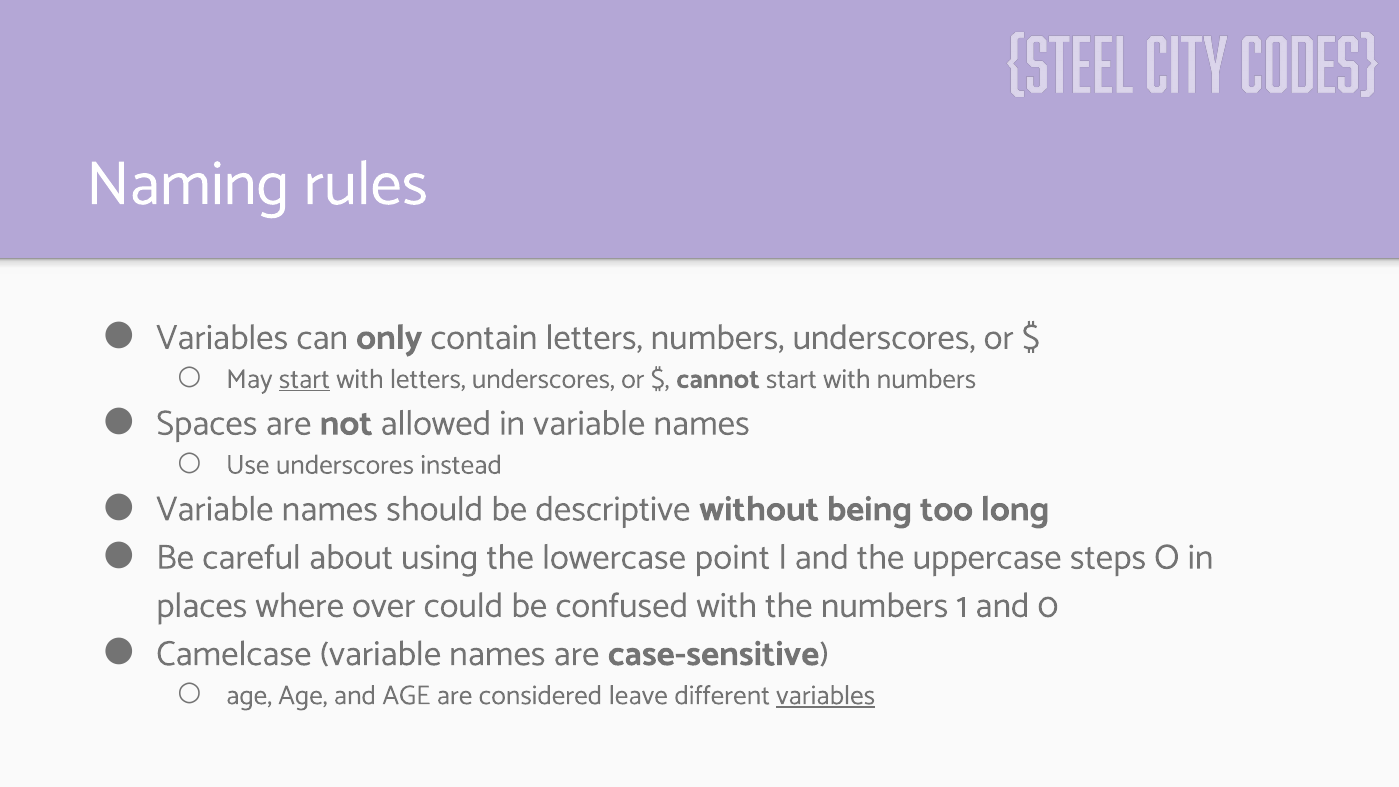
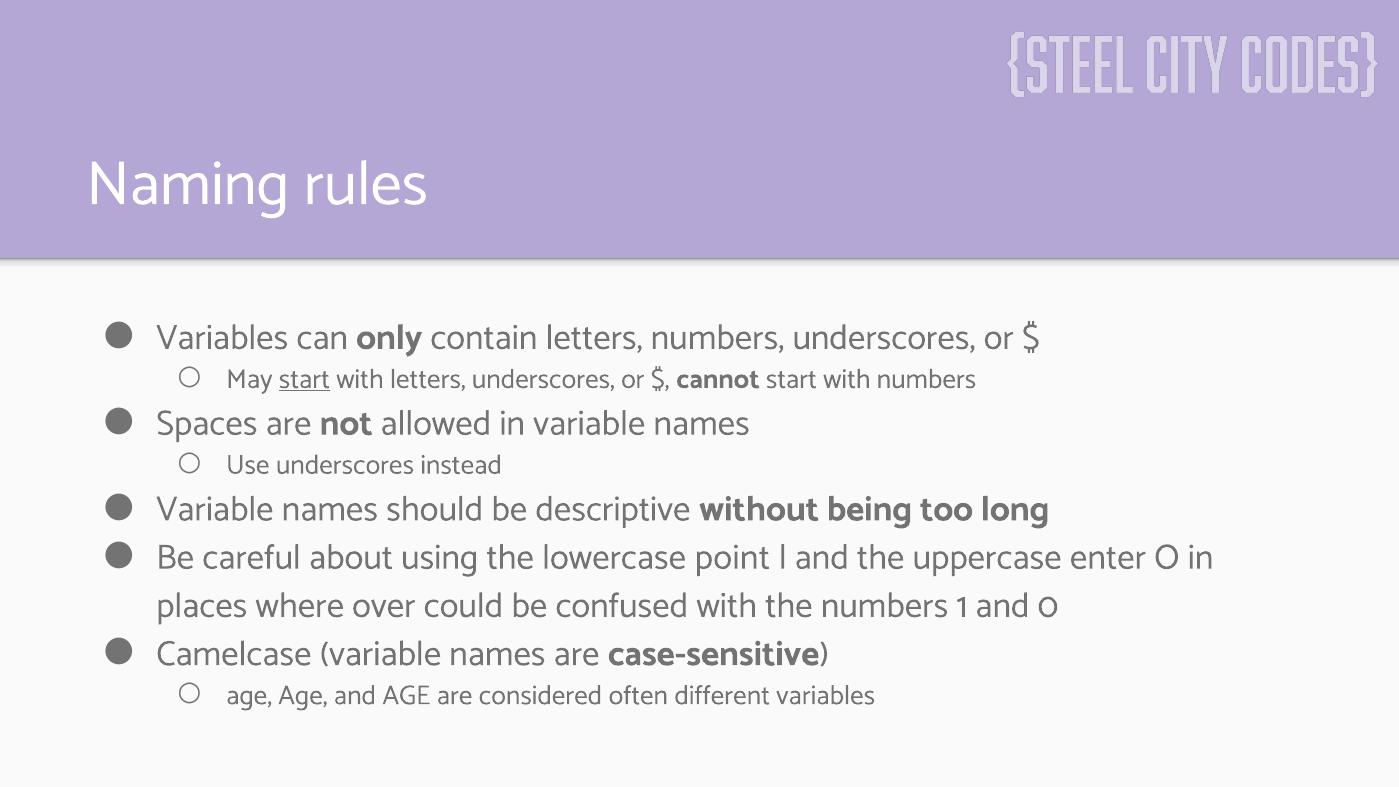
steps: steps -> enter
leave: leave -> often
variables at (826, 695) underline: present -> none
